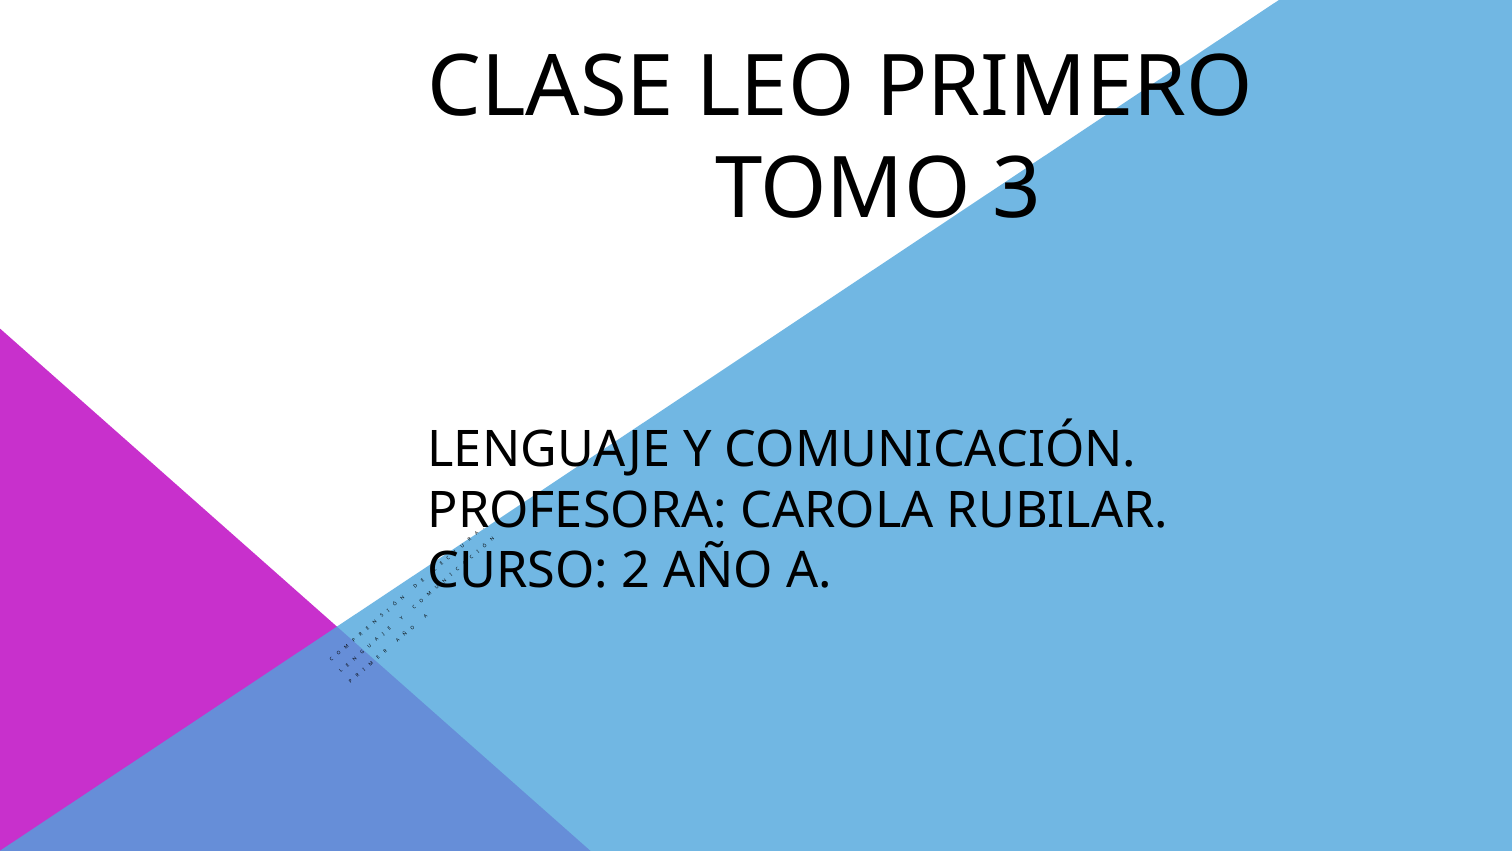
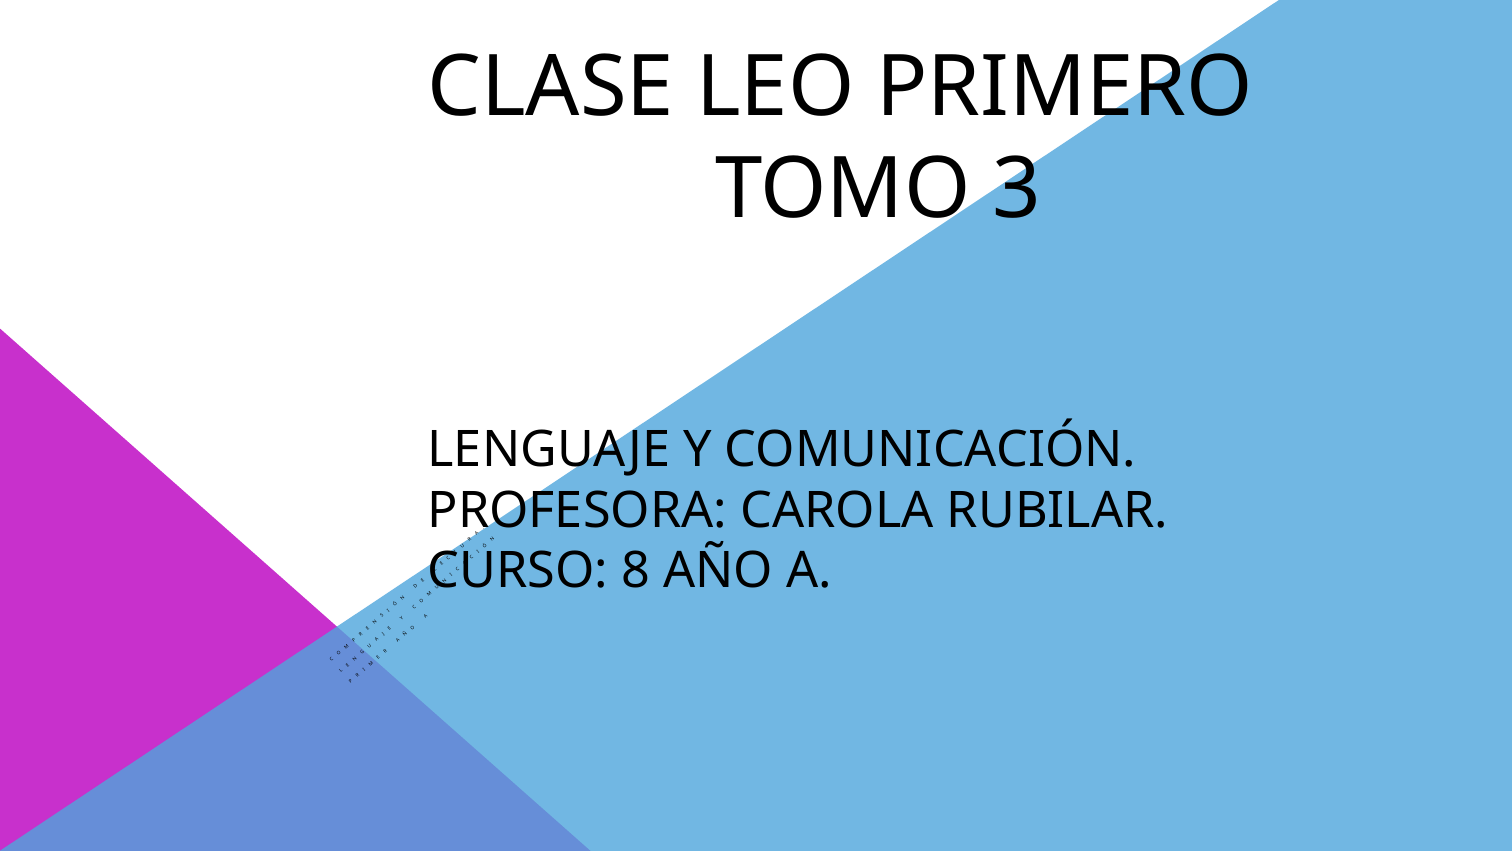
2: 2 -> 8
